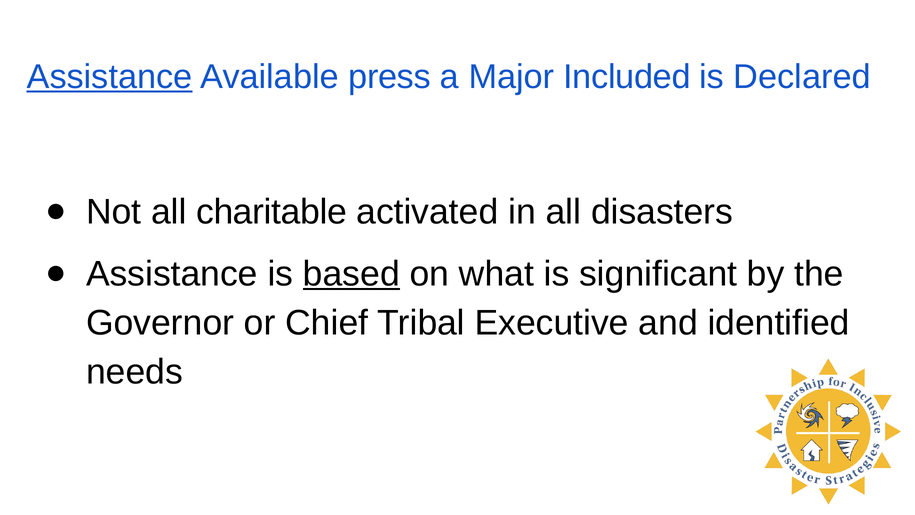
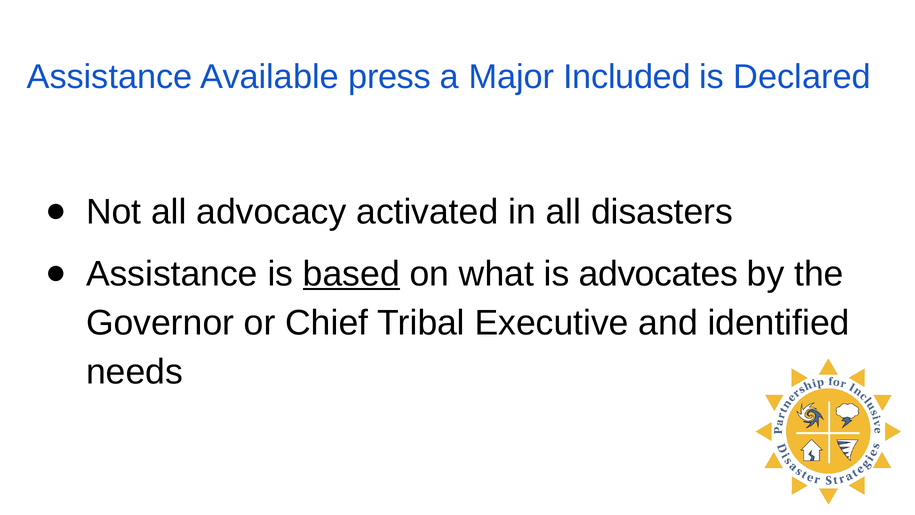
Assistance at (110, 77) underline: present -> none
charitable: charitable -> advocacy
significant: significant -> advocates
